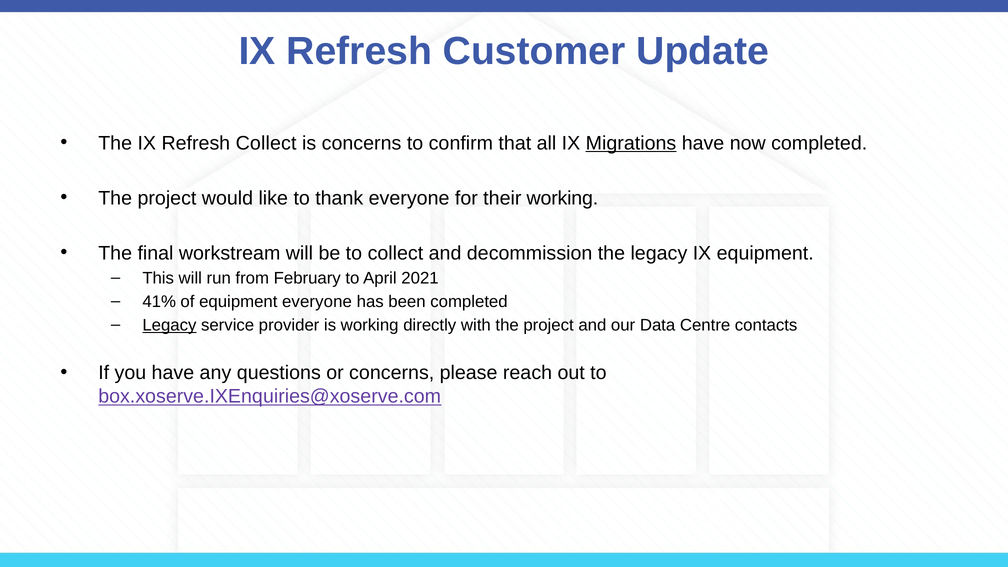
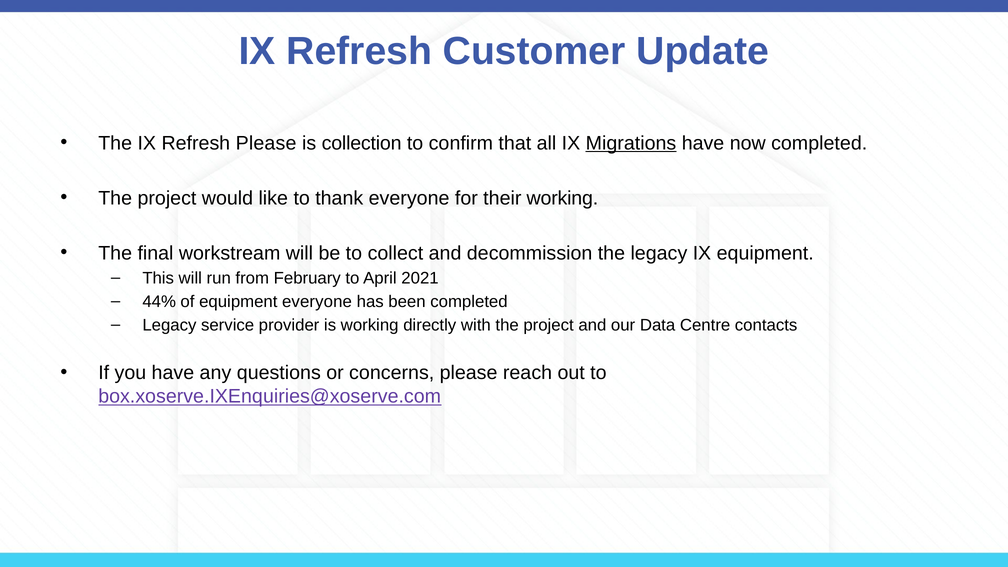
Refresh Collect: Collect -> Please
is concerns: concerns -> collection
41%: 41% -> 44%
Legacy at (169, 325) underline: present -> none
